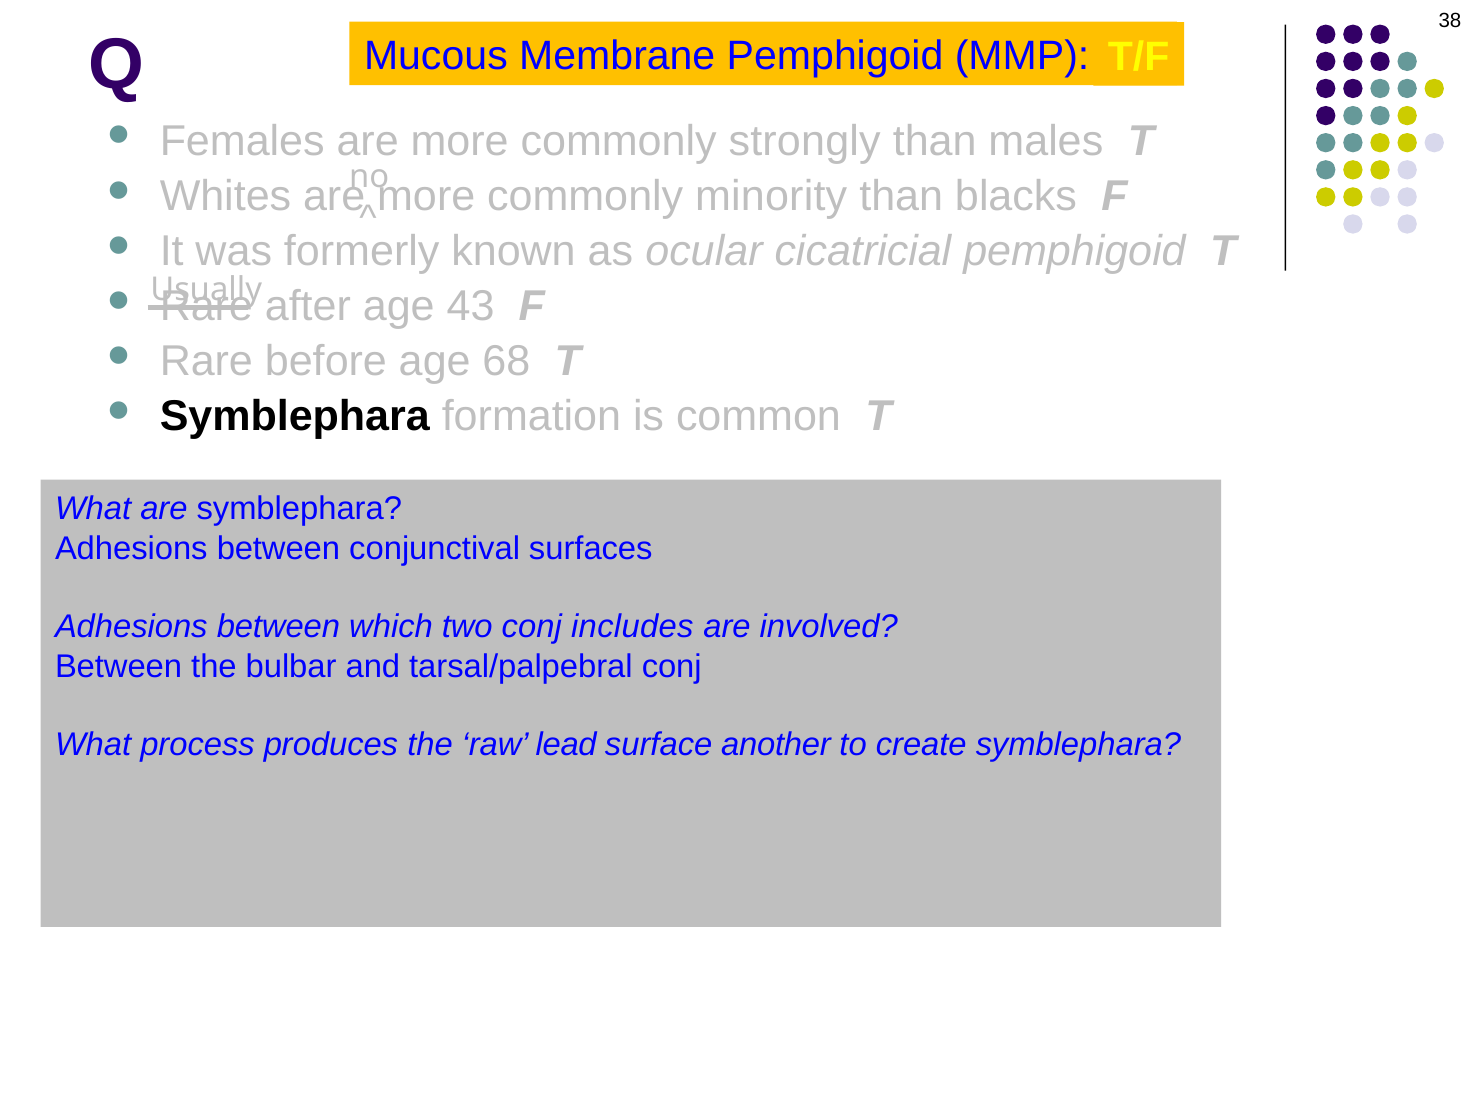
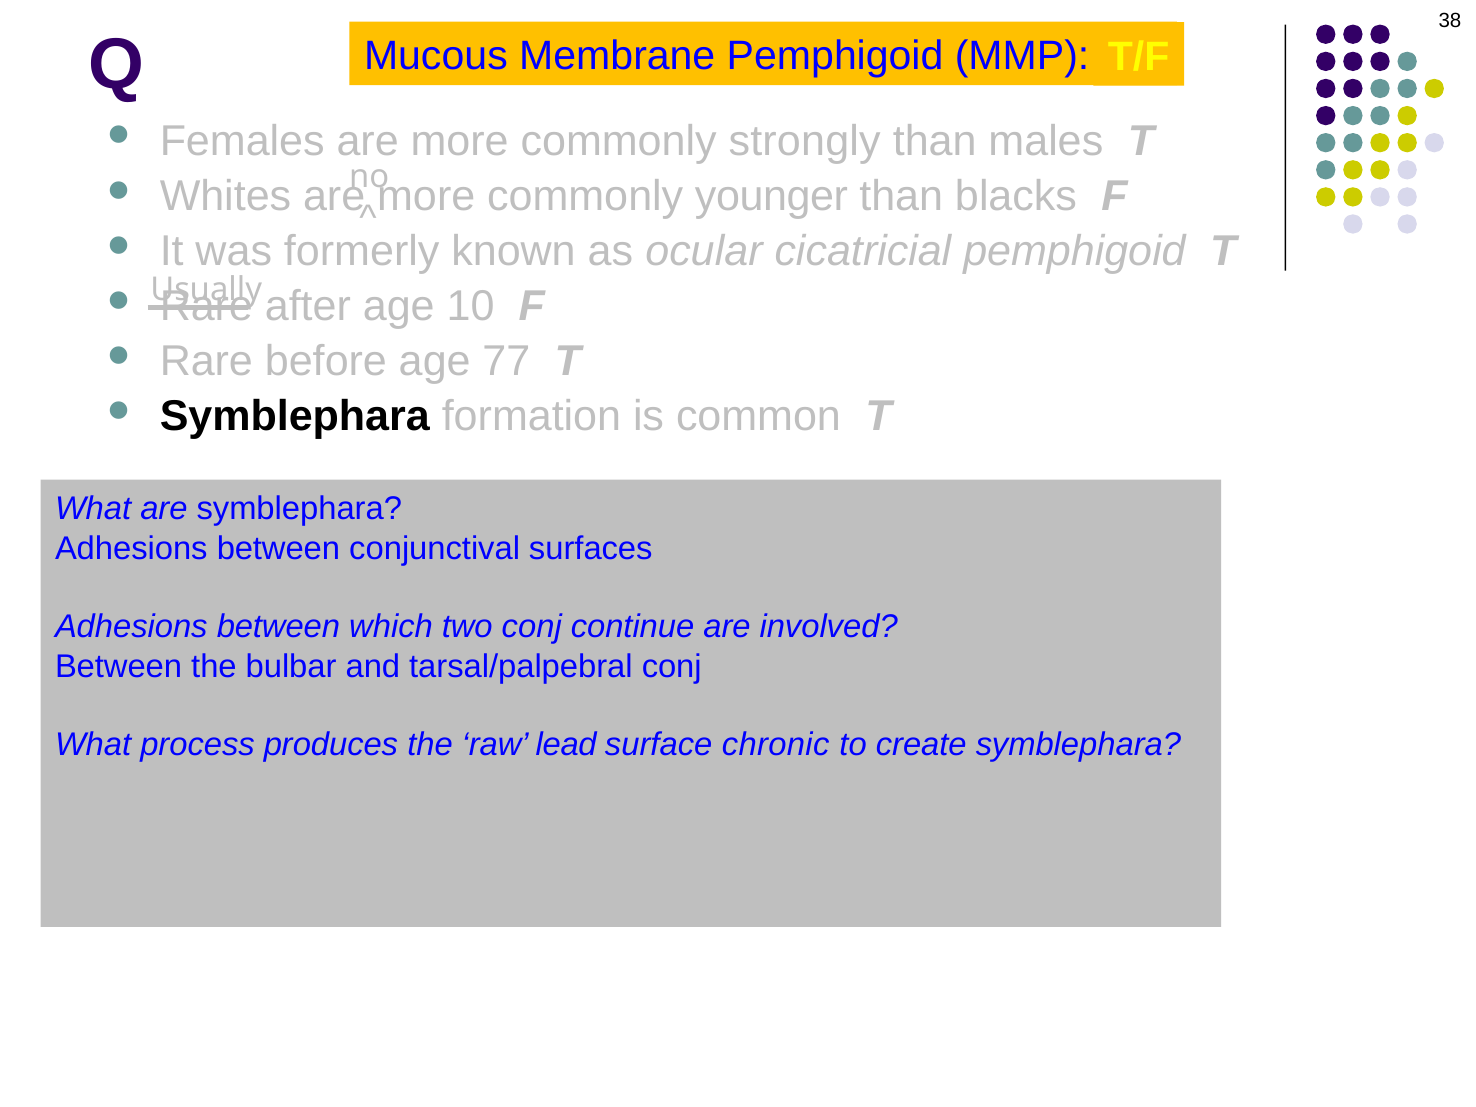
minority: minority -> younger
43: 43 -> 10
68: 68 -> 77
includes: includes -> continue
another: another -> chronic
